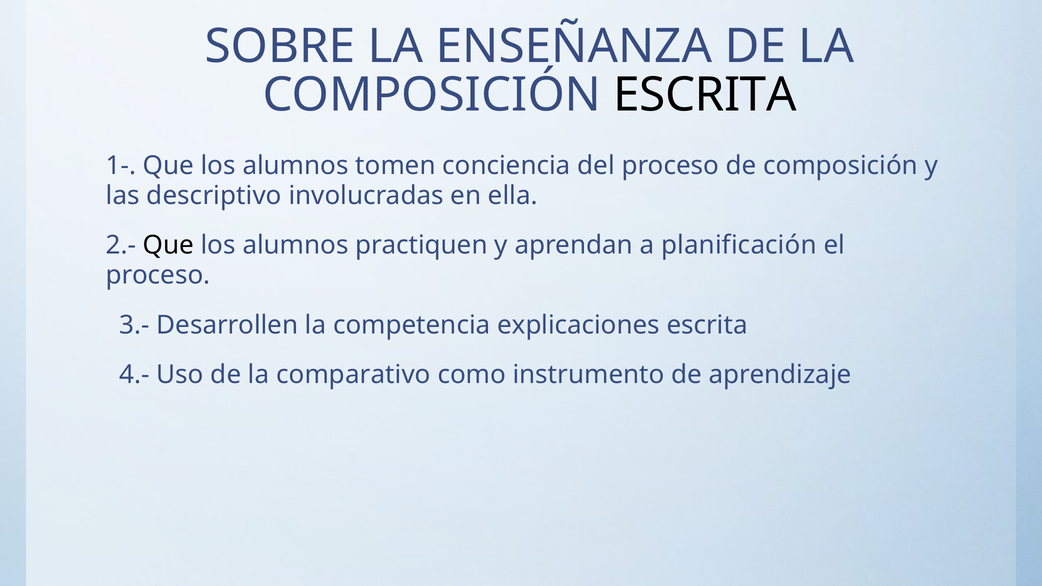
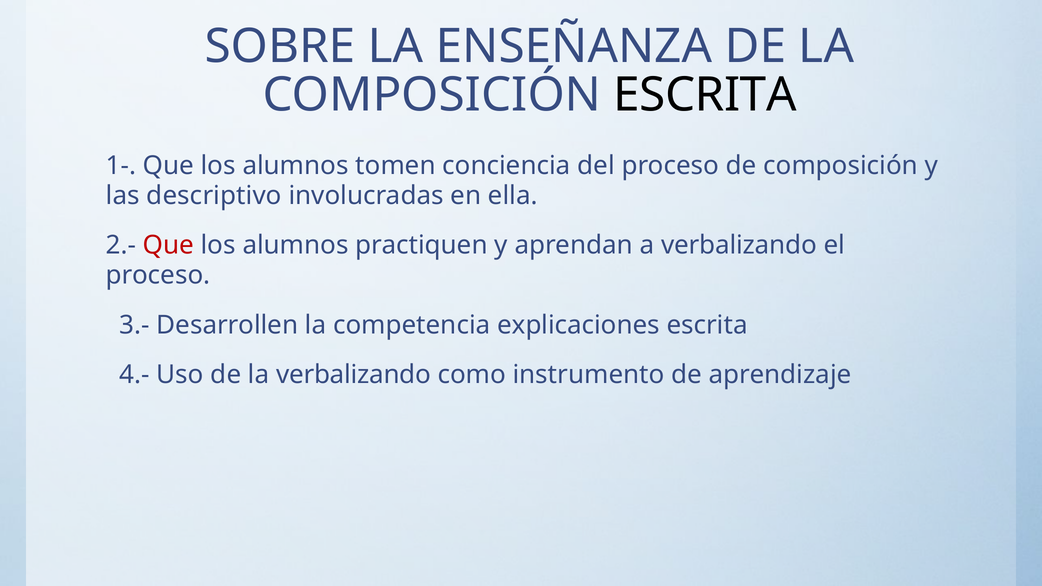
Que at (168, 245) colour: black -> red
a planificación: planificación -> verbalizando
la comparativo: comparativo -> verbalizando
